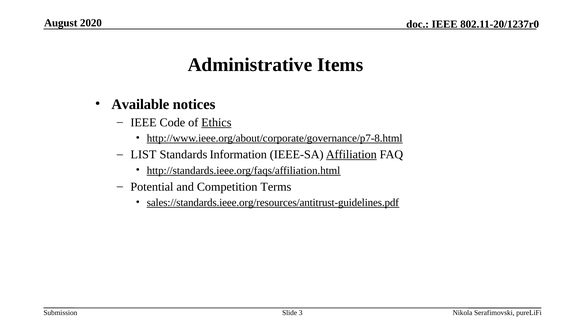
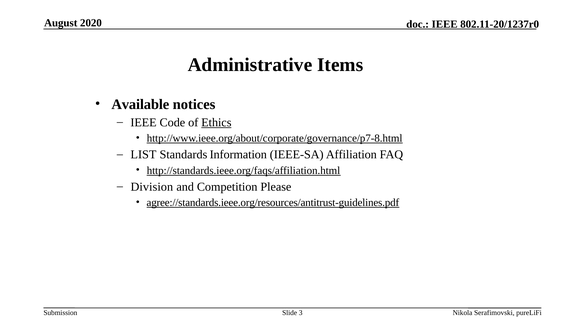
Affiliation underline: present -> none
Potential: Potential -> Division
Terms: Terms -> Please
sales://standards.ieee.org/resources/antitrust-guidelines.pdf: sales://standards.ieee.org/resources/antitrust-guidelines.pdf -> agree://standards.ieee.org/resources/antitrust-guidelines.pdf
